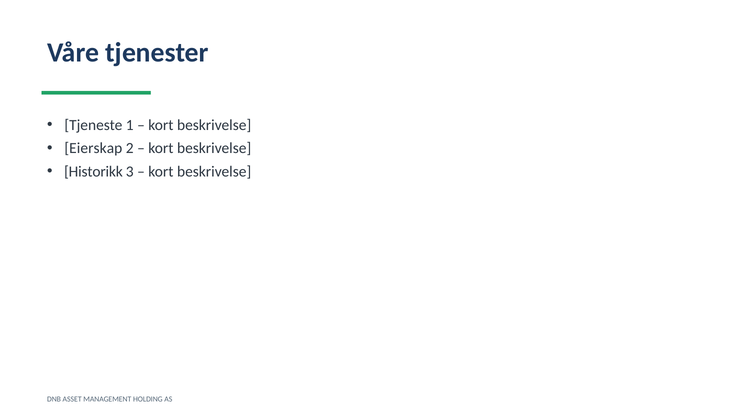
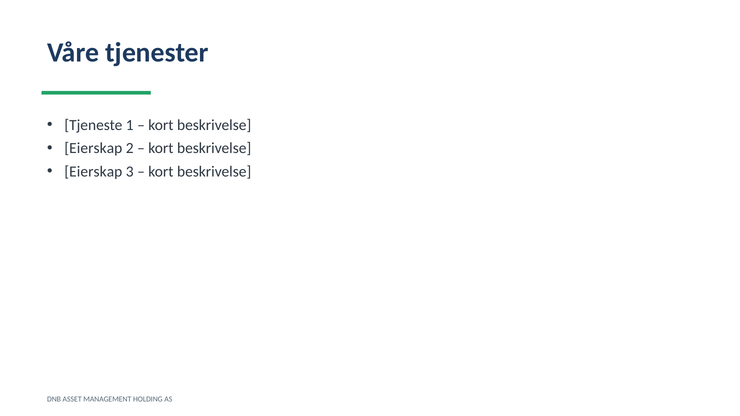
Historikk at (93, 172): Historikk -> Eierskap
